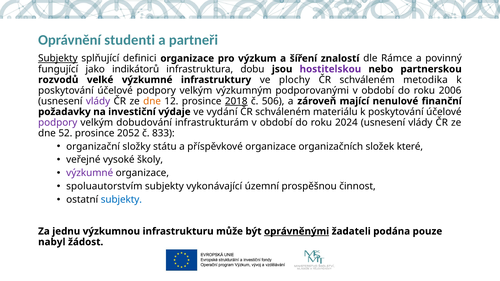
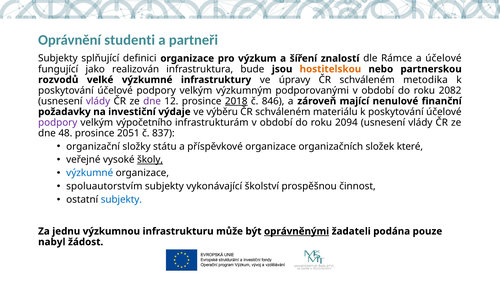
Subjekty at (58, 58) underline: present -> none
a povinný: povinný -> účelové
indikátorů: indikátorů -> realizován
dobu: dobu -> bude
hostitelskou colour: purple -> orange
plochy: plochy -> úpravy
2006: 2006 -> 2082
dne at (152, 101) colour: orange -> purple
506: 506 -> 846
vydání: vydání -> výběru
dobudování: dobudování -> výpočetního
2024: 2024 -> 2094
52: 52 -> 48
2052: 2052 -> 2051
833: 833 -> 837
školy underline: none -> present
výzkumné at (90, 173) colour: purple -> blue
územní: územní -> školství
